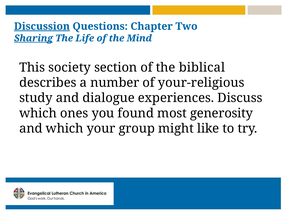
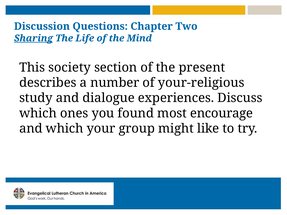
Discussion underline: present -> none
biblical: biblical -> present
generosity: generosity -> encourage
